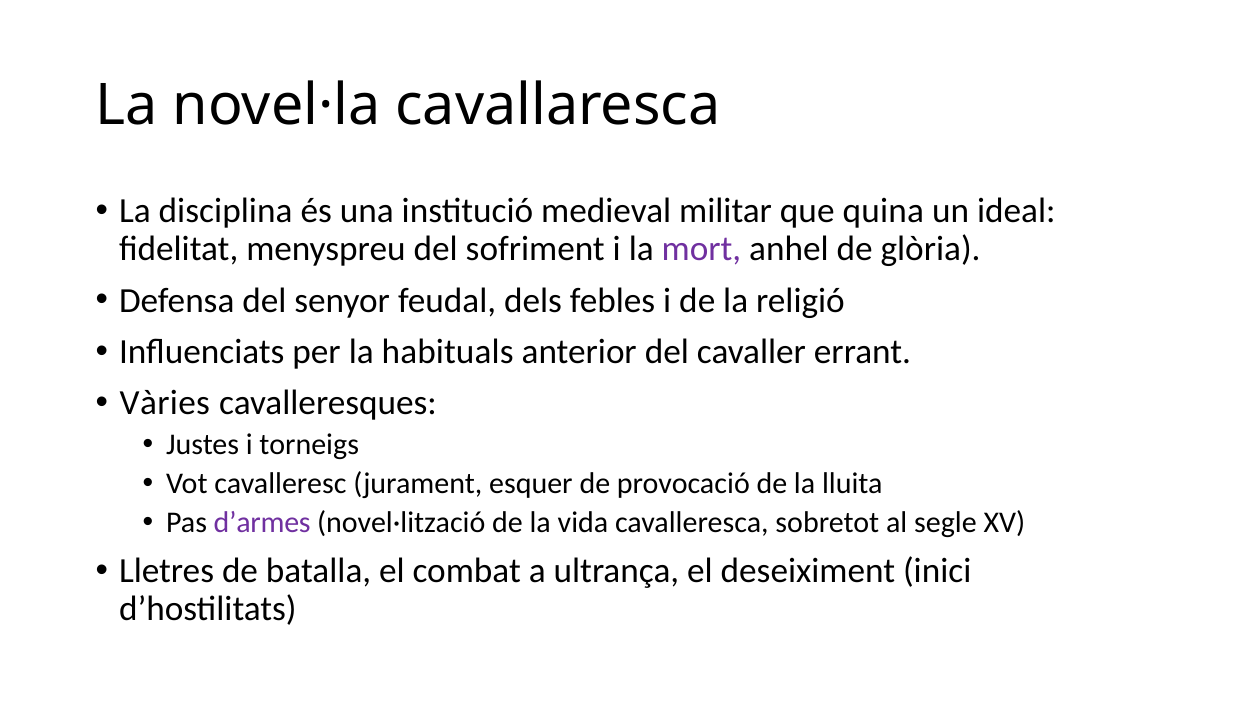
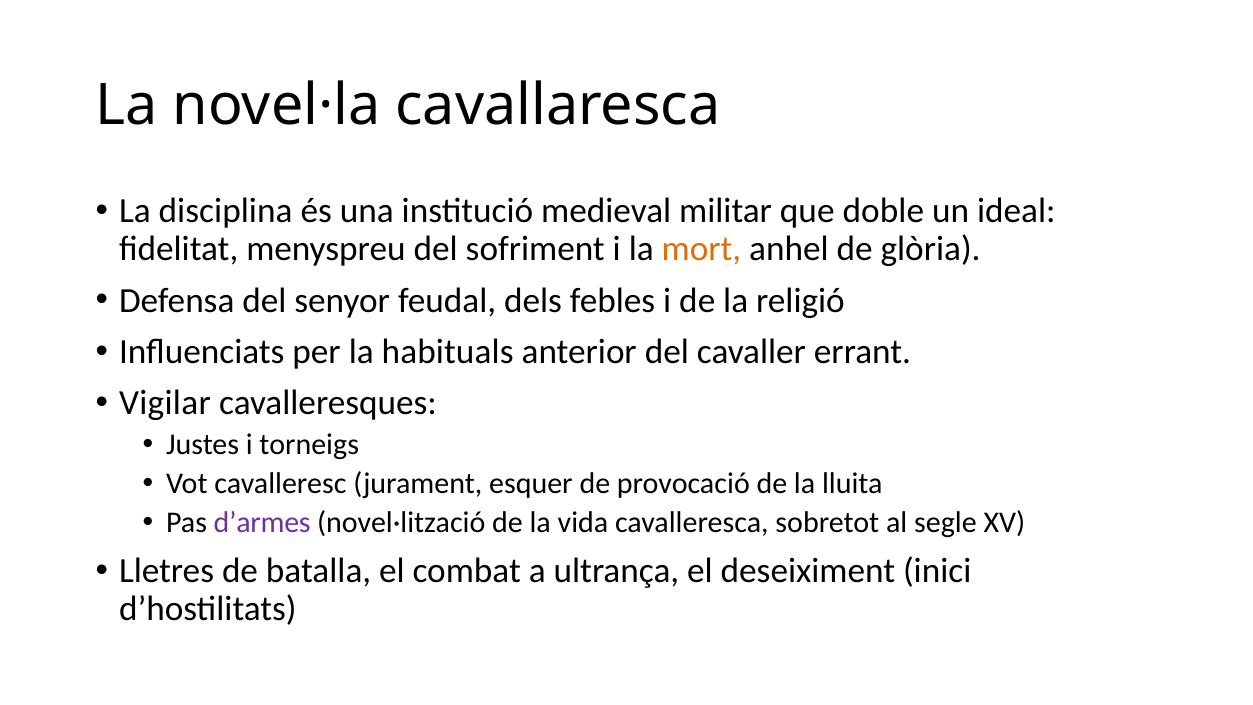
quina: quina -> doble
mort colour: purple -> orange
Vàries: Vàries -> Vigilar
